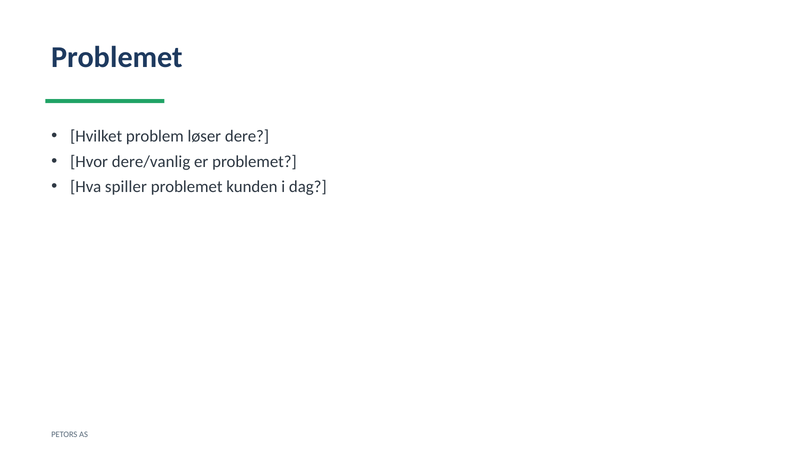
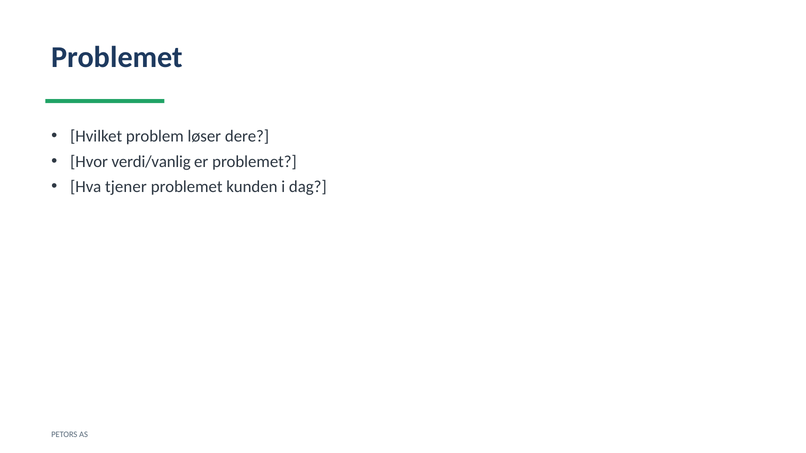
dere/vanlig: dere/vanlig -> verdi/vanlig
spiller: spiller -> tjener
